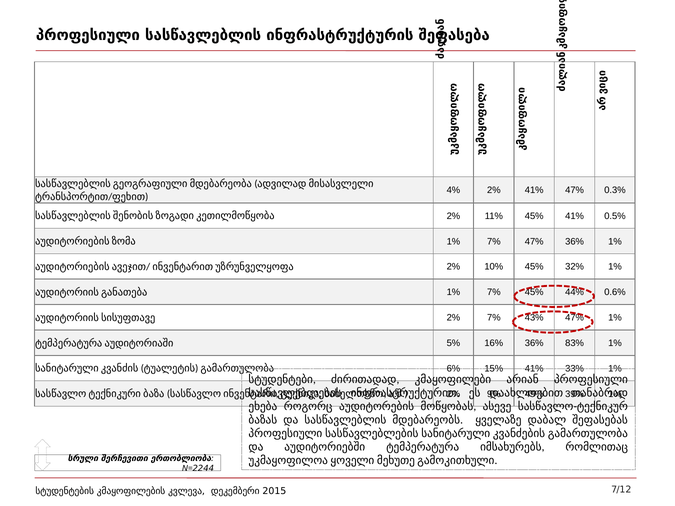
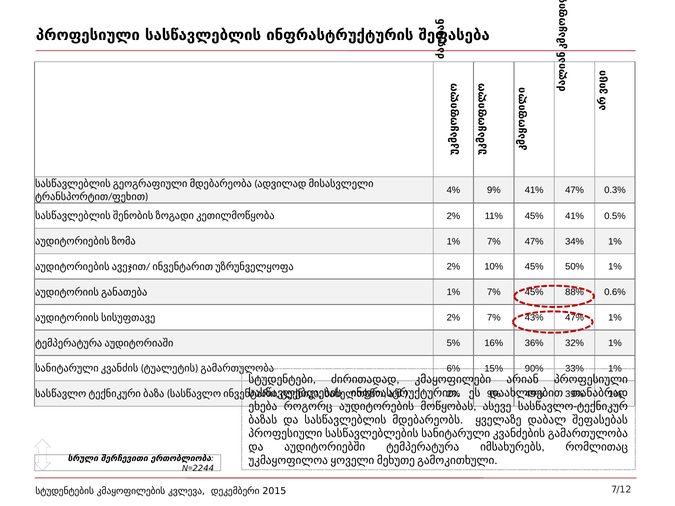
4% 2%: 2% -> 9%
47% 36%: 36% -> 34%
32%: 32% -> 50%
44%: 44% -> 88%
83%: 83% -> 32%
15% 41%: 41% -> 90%
